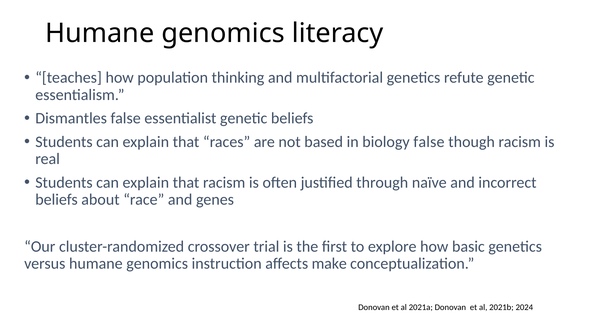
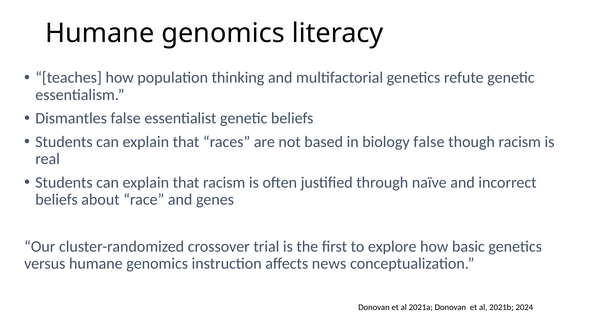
make: make -> news
